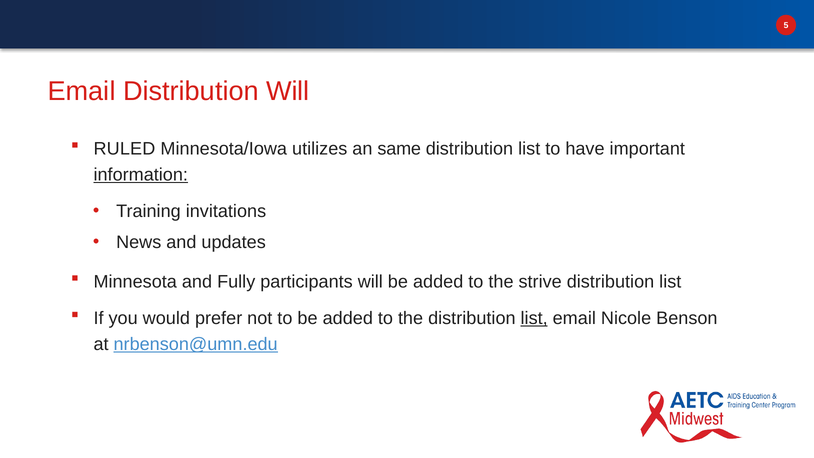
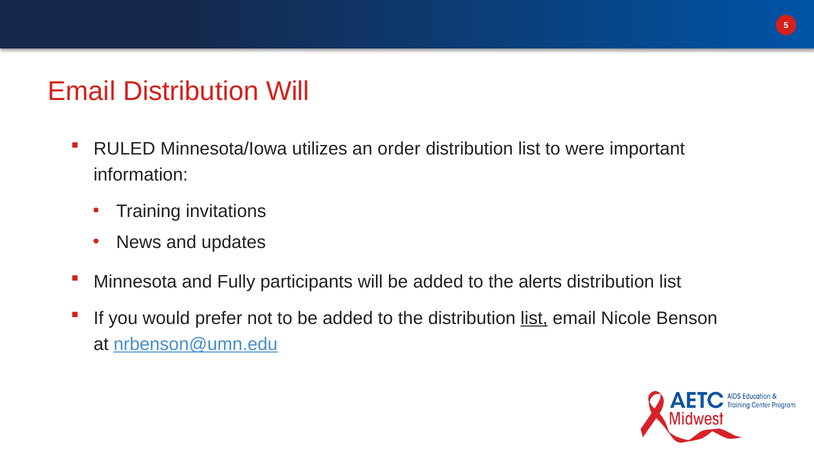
same: same -> order
have: have -> were
information underline: present -> none
strive: strive -> alerts
